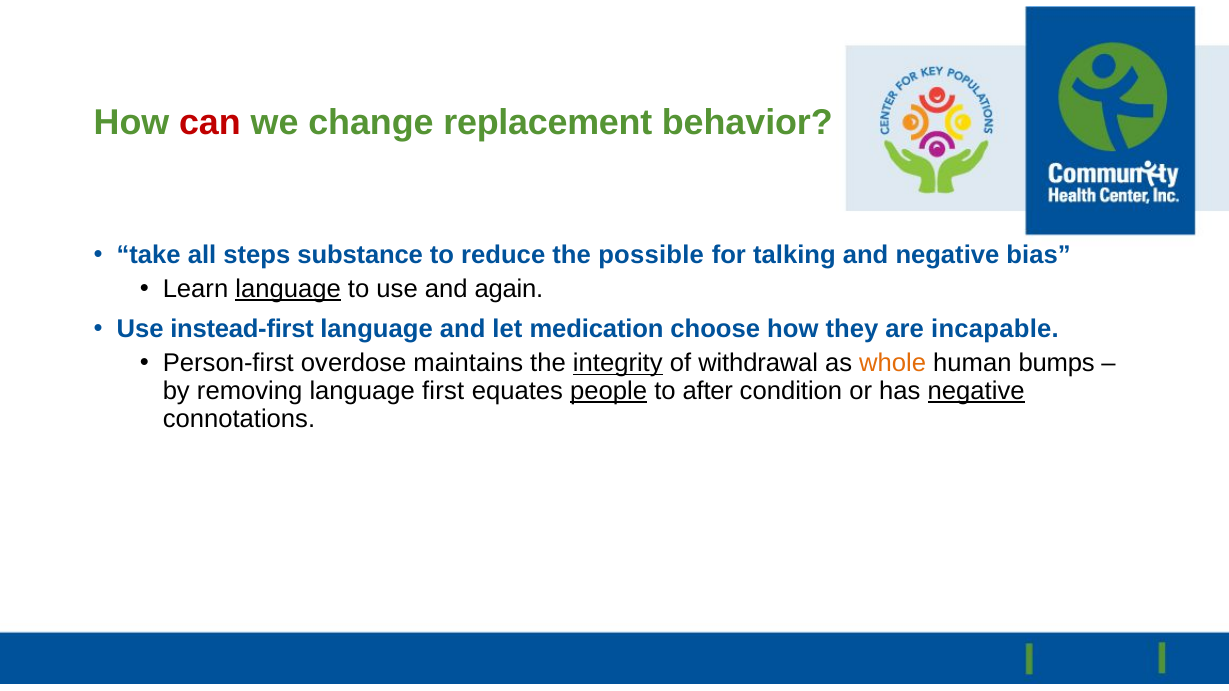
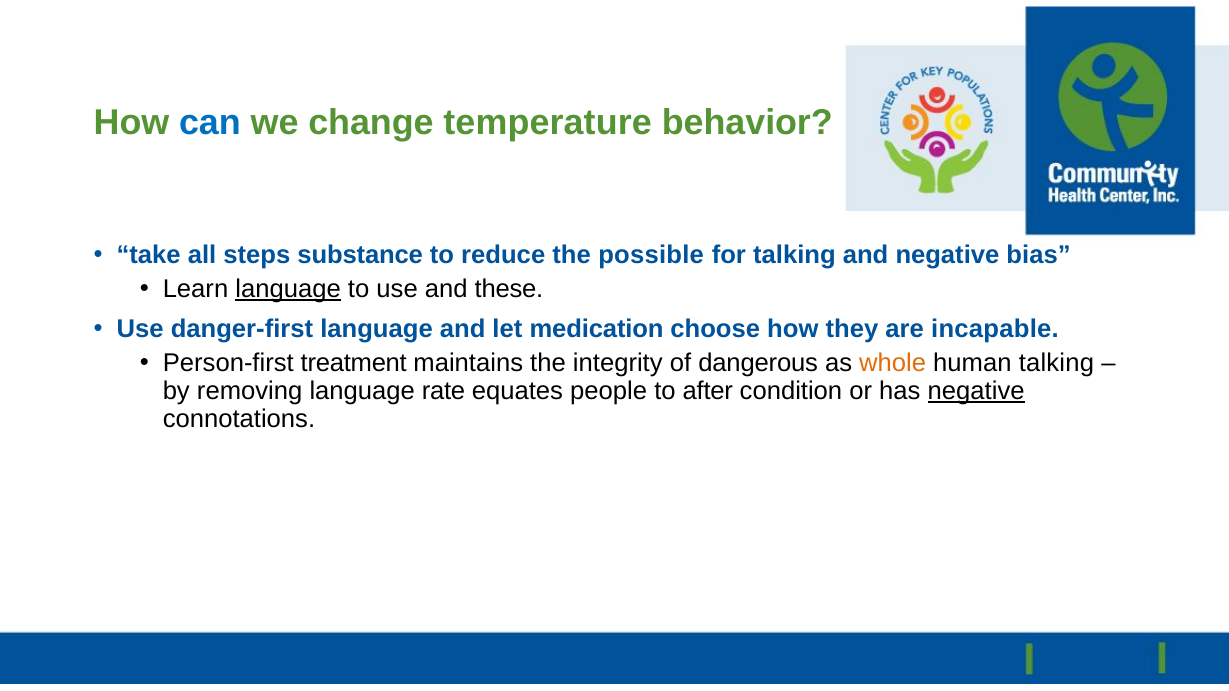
can colour: red -> blue
replacement: replacement -> temperature
again: again -> these
instead-first: instead-first -> danger-first
overdose: overdose -> treatment
integrity underline: present -> none
withdrawal: withdrawal -> dangerous
human bumps: bumps -> talking
first: first -> rate
people underline: present -> none
